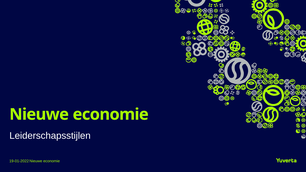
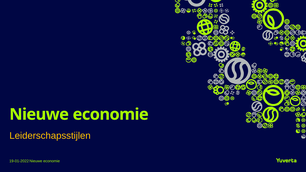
Leiderschapsstijlen colour: white -> yellow
